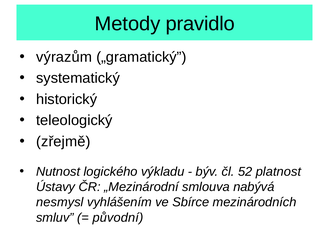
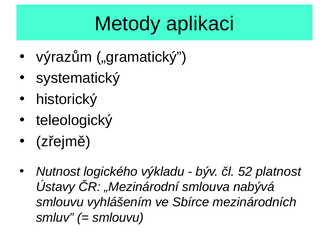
pravidlo: pravidlo -> aplikaci
nesmysl at (60, 203): nesmysl -> smlouvu
původní at (118, 218): původní -> smlouvu
